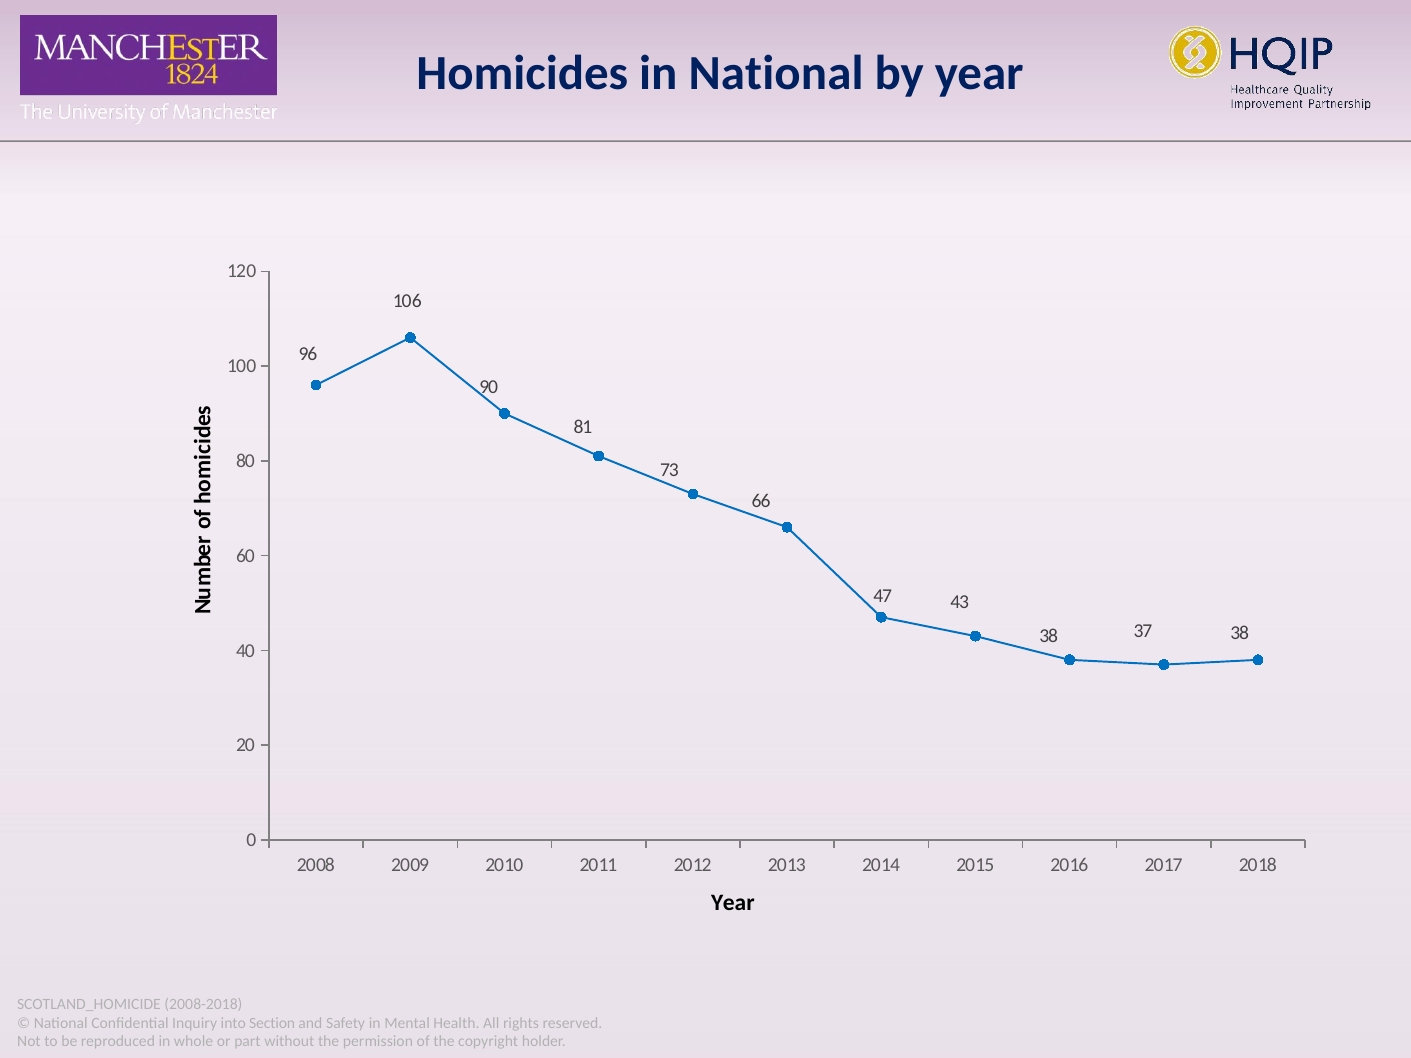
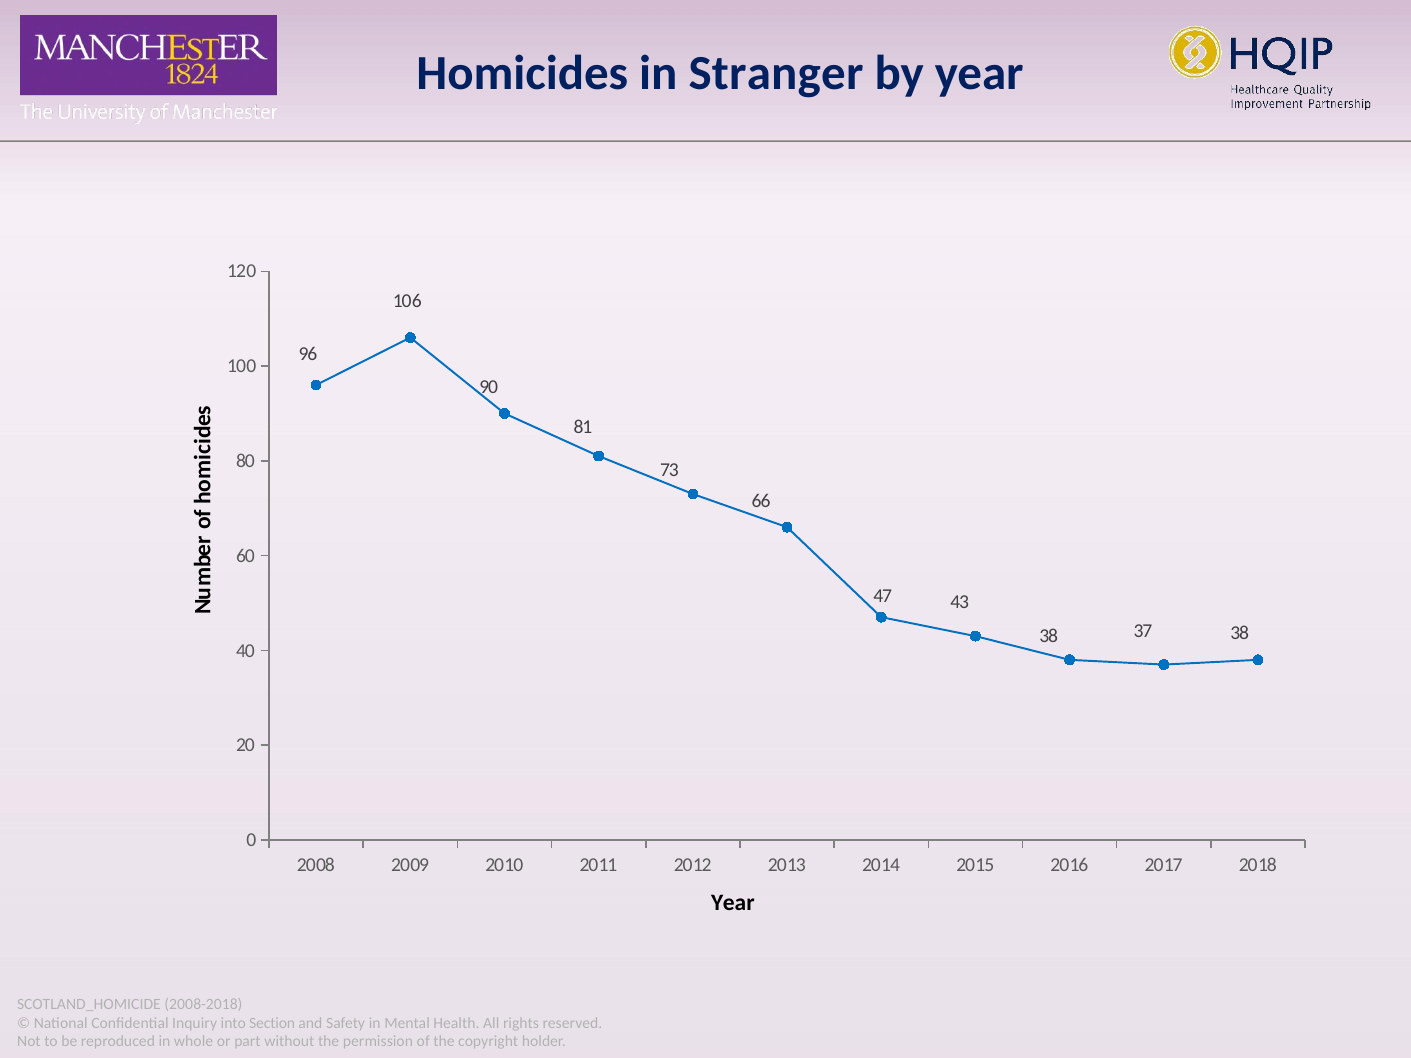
in National: National -> Stranger
